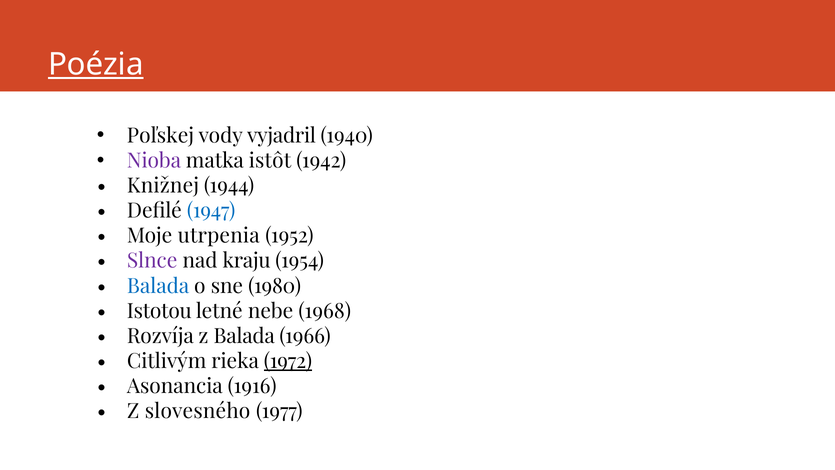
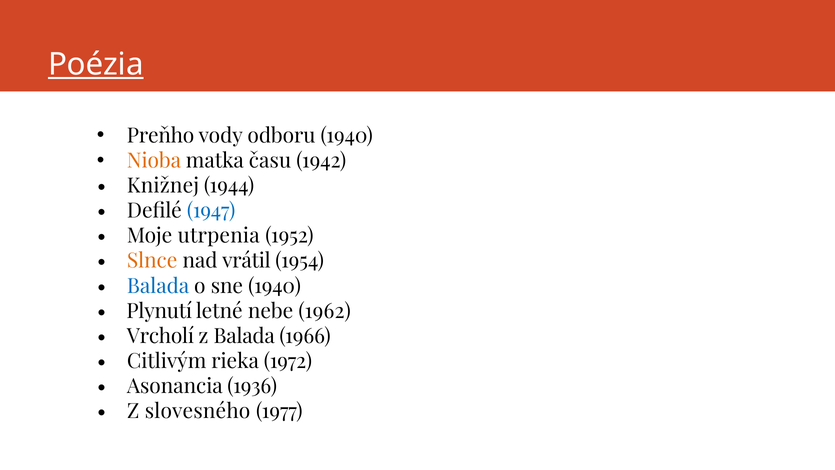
Poľskej: Poľskej -> Preňho
vyjadril: vyjadril -> odboru
Nioba colour: purple -> orange
istôt: istôt -> času
Slnce colour: purple -> orange
kraju: kraju -> vrátil
sne 1980: 1980 -> 1940
Istotou: Istotou -> Plynutí
1968: 1968 -> 1962
Rozvíja: Rozvíja -> Vrcholí
1972 underline: present -> none
1916: 1916 -> 1936
